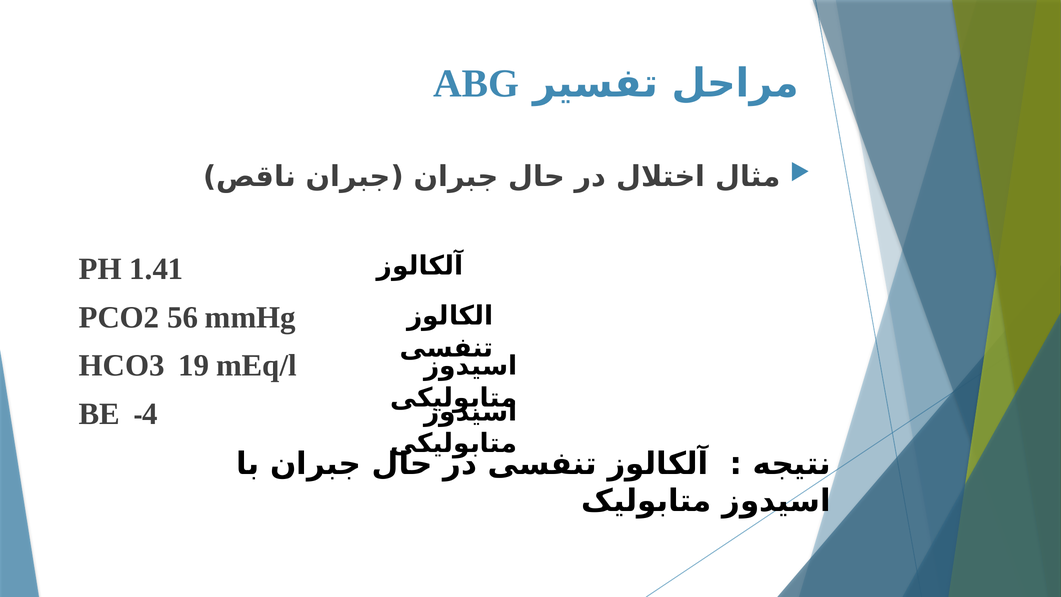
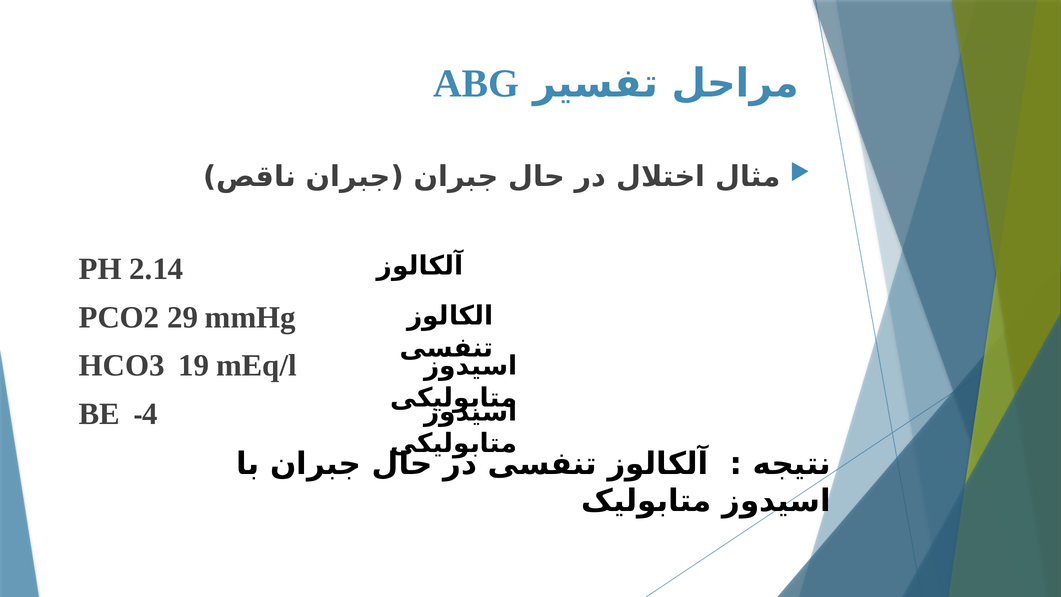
1.41: 1.41 -> 2.14
56: 56 -> 29
